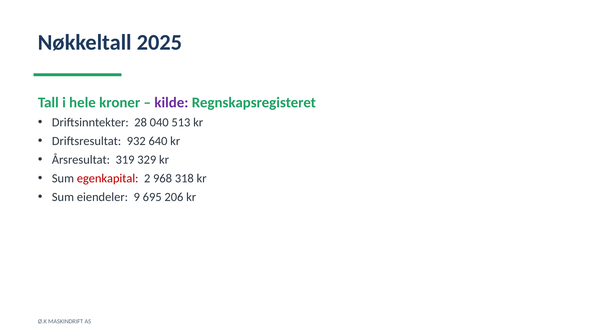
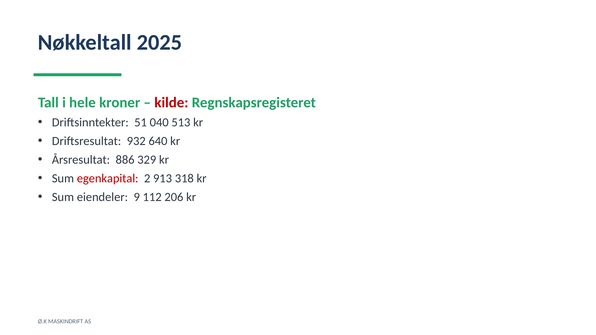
kilde colour: purple -> red
28: 28 -> 51
319: 319 -> 886
968: 968 -> 913
695: 695 -> 112
